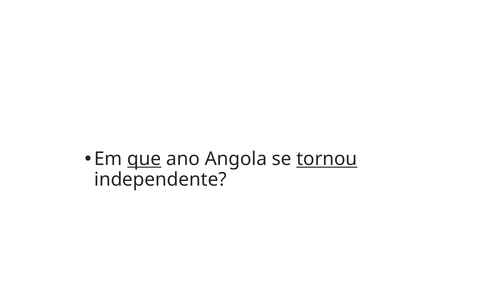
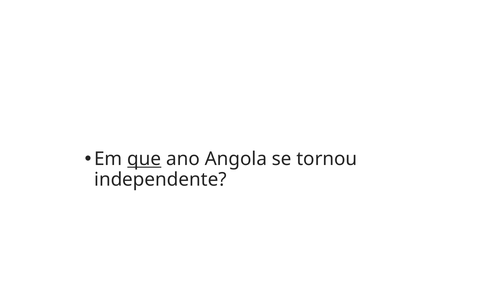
tornou underline: present -> none
